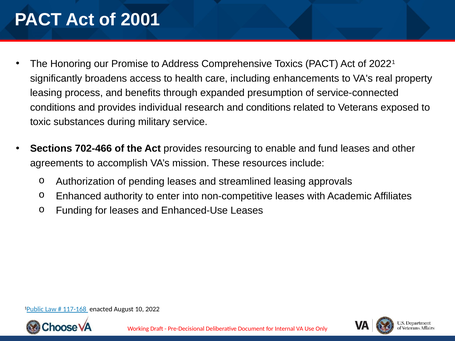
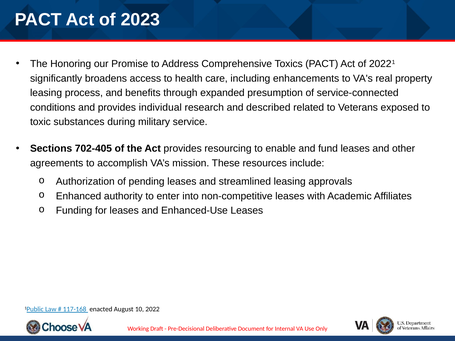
2001: 2001 -> 2023
and conditions: conditions -> described
702-466: 702-466 -> 702-405
